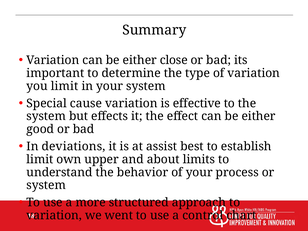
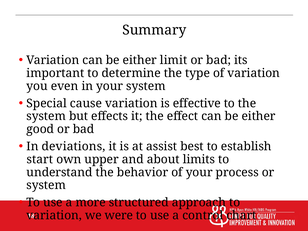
close: close -> limit
you limit: limit -> even
limit at (40, 159): limit -> start
went: went -> were
